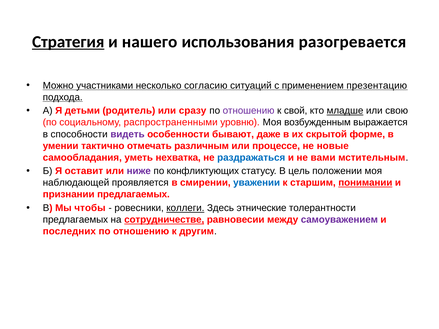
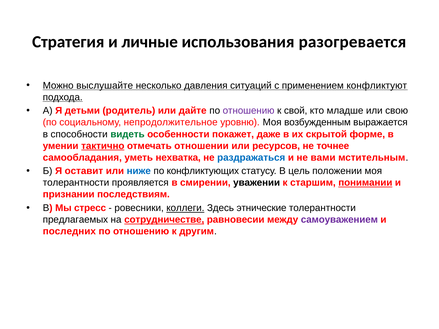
Стратегия underline: present -> none
нашего: нашего -> личные
участниками: участниками -> выслушайте
согласию: согласию -> давления
презентацию: презентацию -> конфликтуют
сразу: сразу -> дайте
младше underline: present -> none
распространенными: распространенными -> непродолжительное
видеть colour: purple -> green
бывают: бывают -> покажет
тактично underline: none -> present
различным: различным -> отношении
процессе: процессе -> ресурсов
новые: новые -> точнее
ниже colour: purple -> blue
наблюдающей at (76, 183): наблюдающей -> толерантности
уважении colour: blue -> black
признании предлагаемых: предлагаемых -> последствиям
чтобы: чтобы -> стресс
